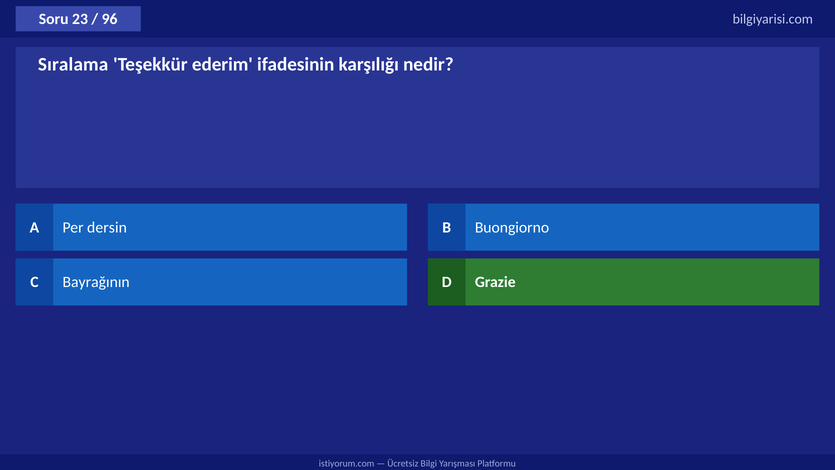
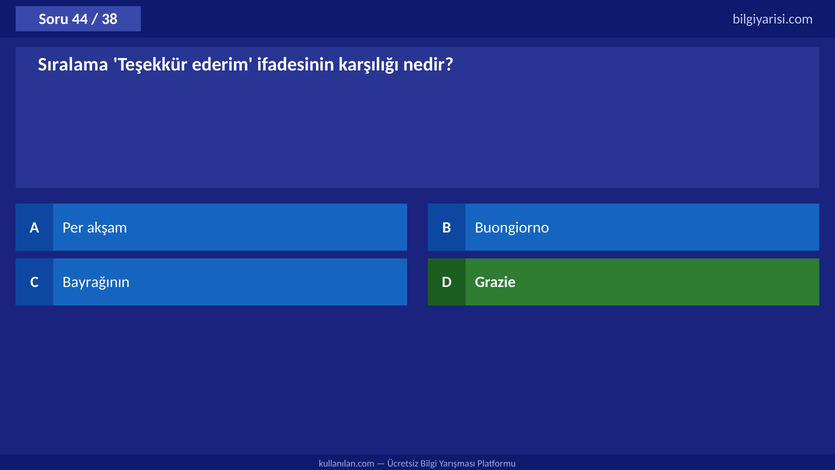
23: 23 -> 44
96: 96 -> 38
dersin: dersin -> akşam
istiyorum.com: istiyorum.com -> kullanılan.com
